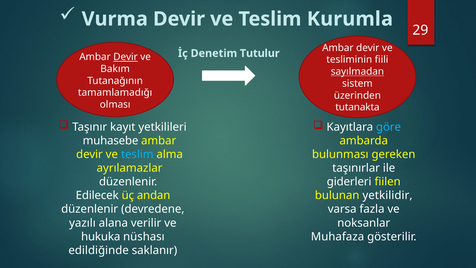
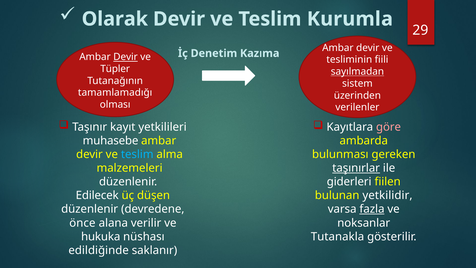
Vurma: Vurma -> Olarak
Tutulur: Tutulur -> Kazıma
Bakım: Bakım -> Tüpler
tutanakta: tutanakta -> verilenler
göre colour: light blue -> pink
ayrılamazlar: ayrılamazlar -> malzemeleri
taşınırlar underline: none -> present
andan: andan -> düşen
fazla underline: none -> present
yazılı: yazılı -> önce
Muhafaza: Muhafaza -> Tutanakla
